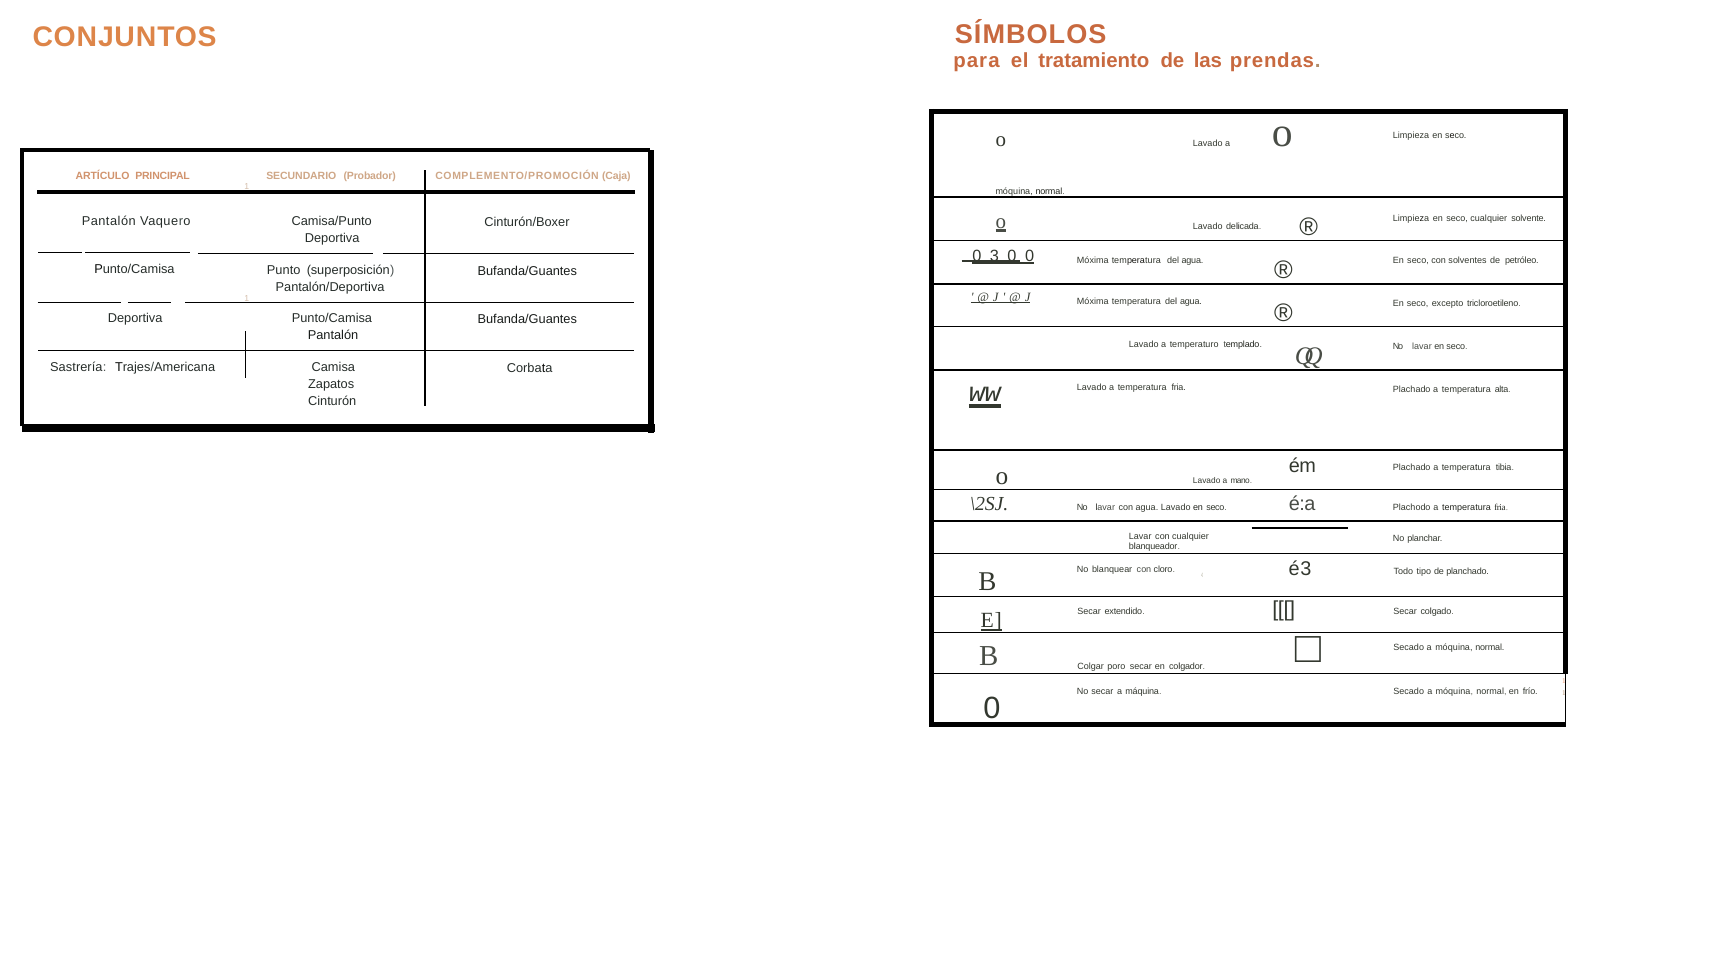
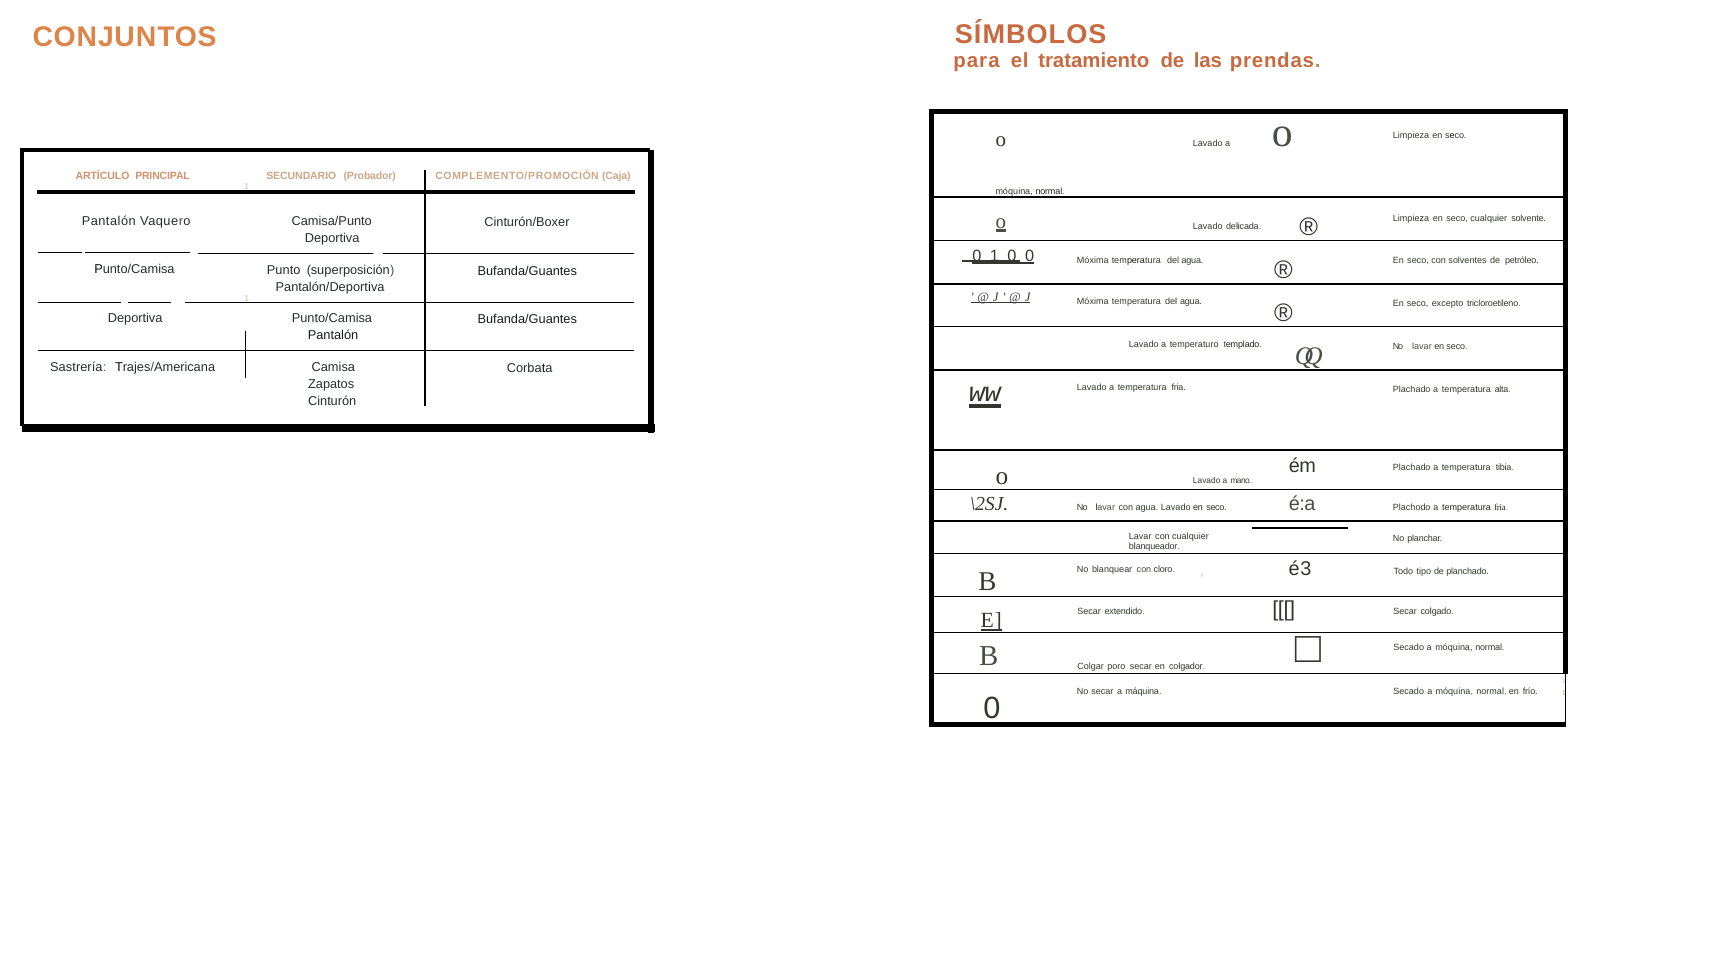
0 3: 3 -> 1
